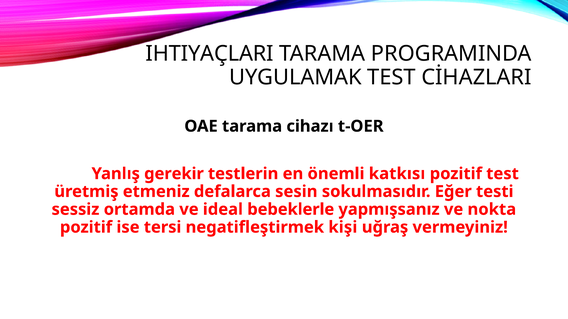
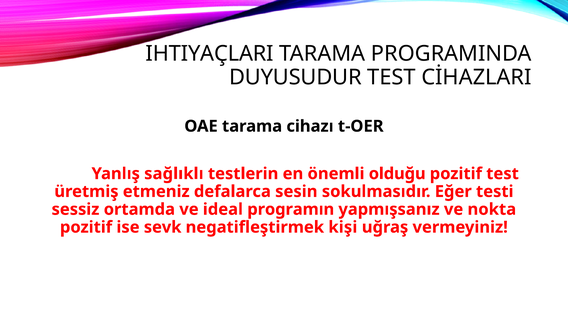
UYGULAMAK: UYGULAMAK -> DUYUSUDUR
gerekir: gerekir -> sağlıklı
katkısı: katkısı -> olduğu
bebeklerle: bebeklerle -> programın
tersi: tersi -> sevk
